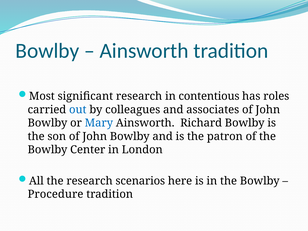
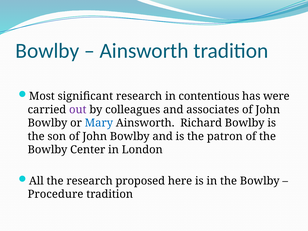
roles: roles -> were
out colour: blue -> purple
scenarios: scenarios -> proposed
